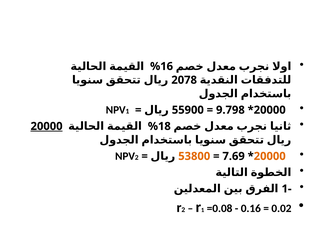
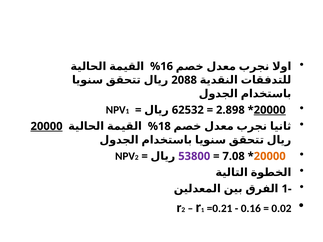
2078: 2078 -> 2088
55900: 55900 -> 62532
9.798: 9.798 -> 2.898
20000 at (270, 110) underline: none -> present
53800 colour: orange -> purple
7.69: 7.69 -> 7.08
=0.08: =0.08 -> =0.21
